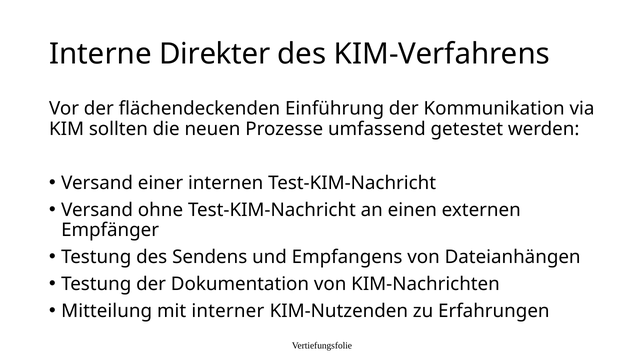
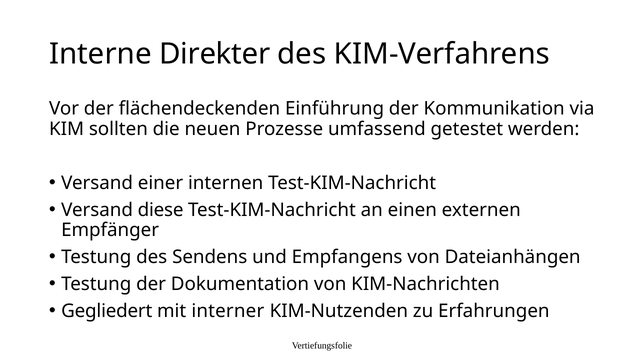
ohne: ohne -> diese
Mitteilung: Mitteilung -> Gegliedert
